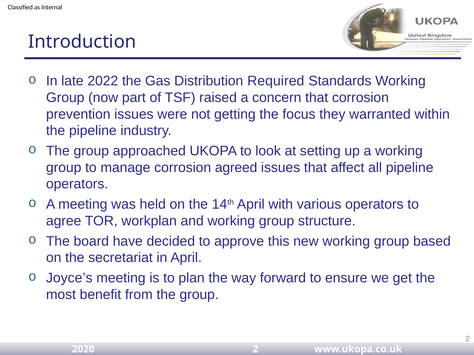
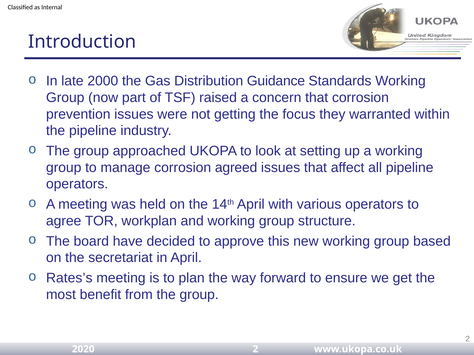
2022: 2022 -> 2000
Required: Required -> Guidance
Joyce’s: Joyce’s -> Rates’s
